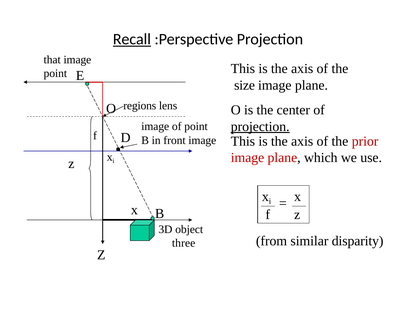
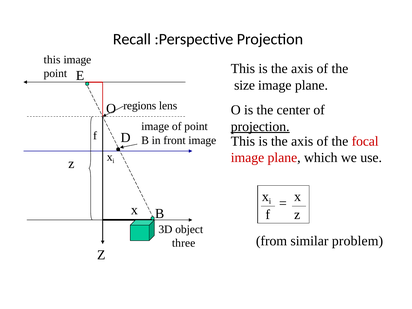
Recall underline: present -> none
that at (52, 60): that -> this
prior: prior -> focal
disparity: disparity -> problem
